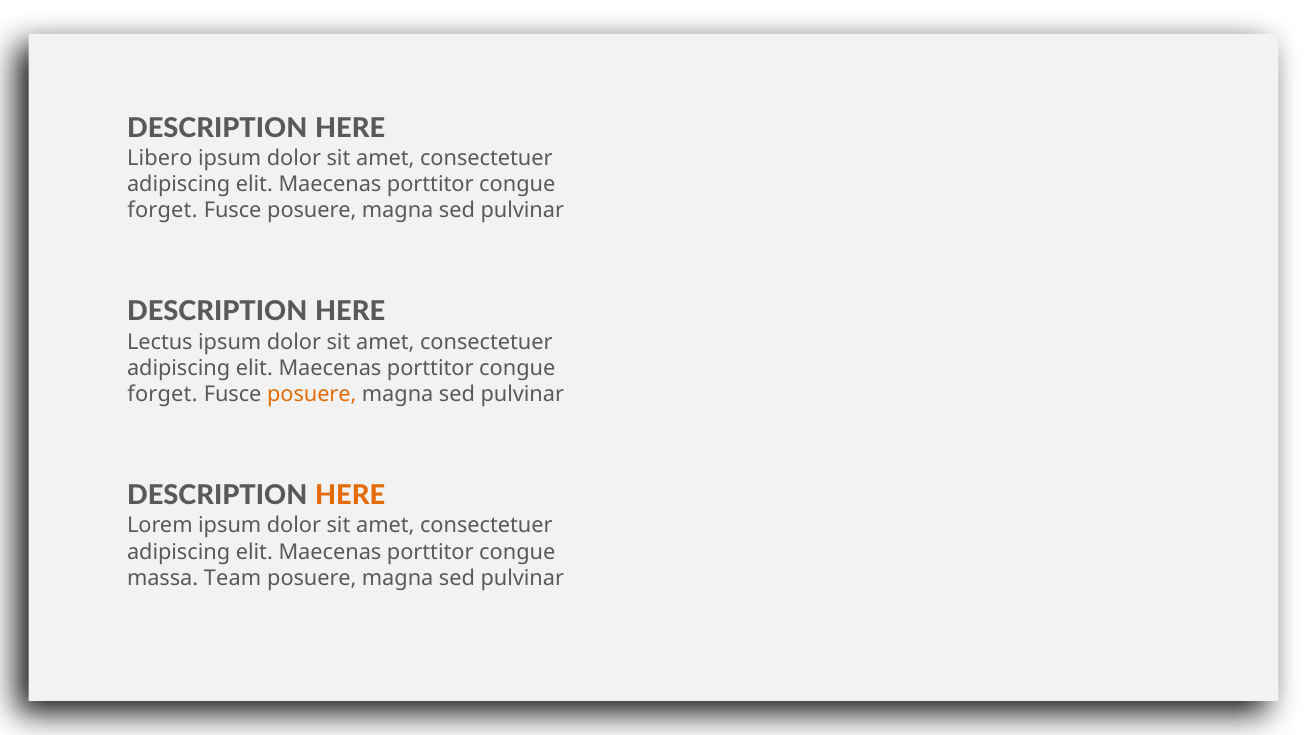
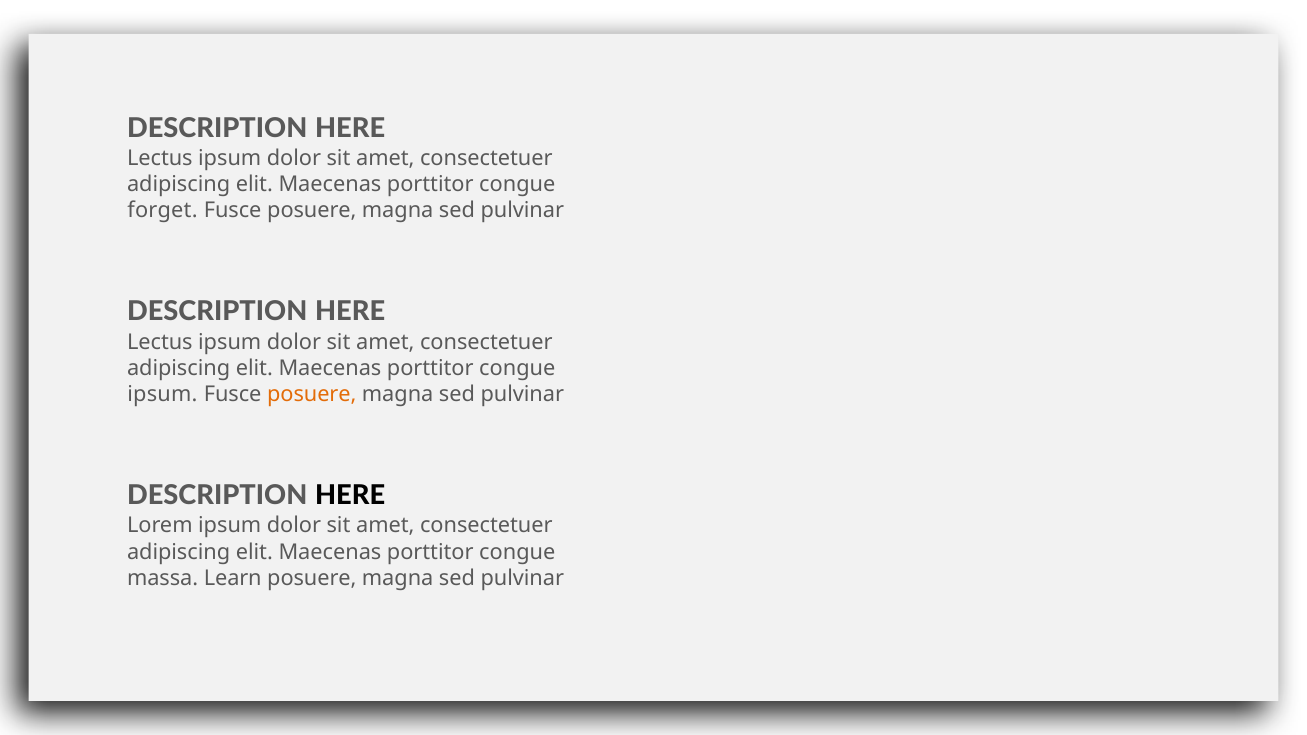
Libero at (160, 158): Libero -> Lectus
forget at (162, 394): forget -> ipsum
HERE at (350, 496) colour: orange -> black
Team: Team -> Learn
